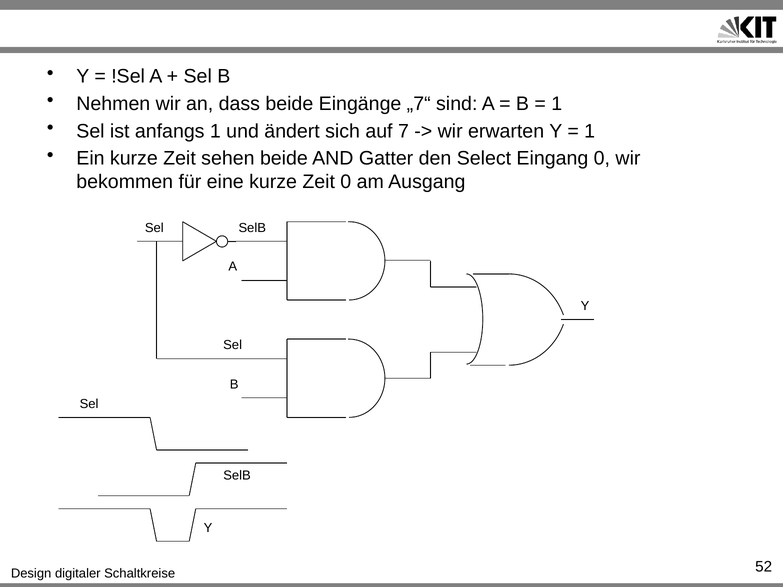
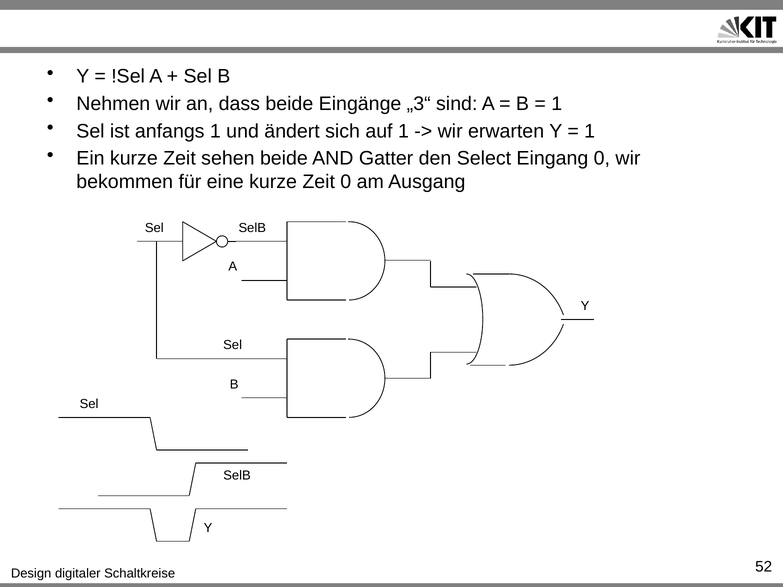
„7“: „7“ -> „3“
auf 7: 7 -> 1
